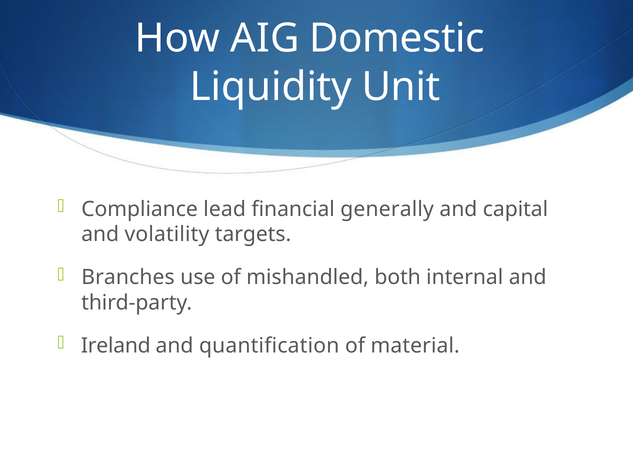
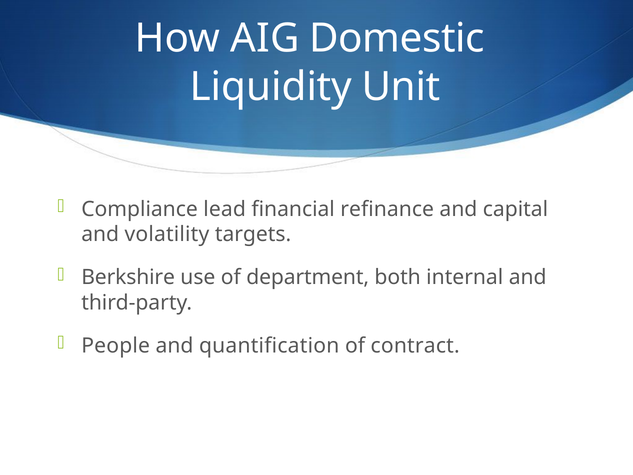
generally: generally -> refinance
Branches: Branches -> Berkshire
mishandled: mishandled -> department
Ireland: Ireland -> People
material: material -> contract
